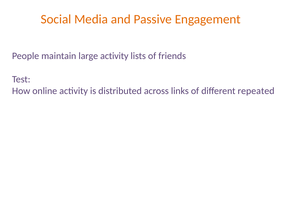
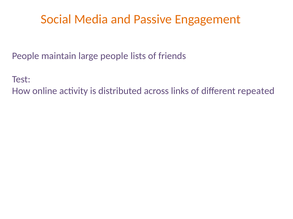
large activity: activity -> people
